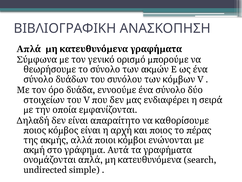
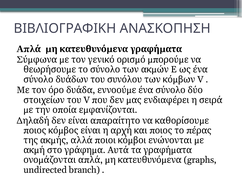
search: search -> graphs
simple: simple -> branch
